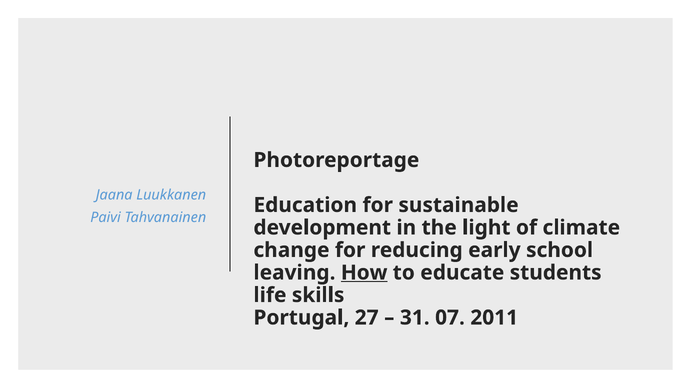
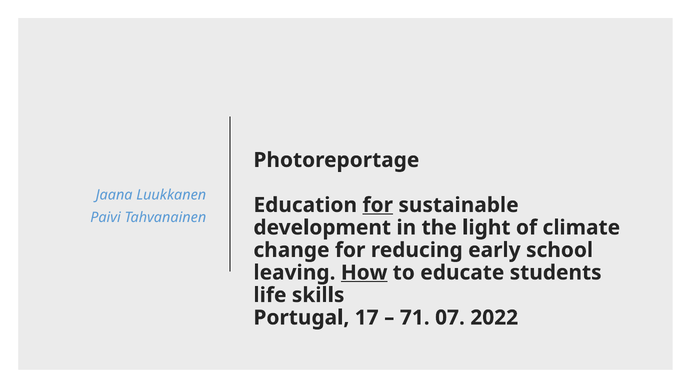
for at (378, 205) underline: none -> present
27: 27 -> 17
31: 31 -> 71
2011: 2011 -> 2022
